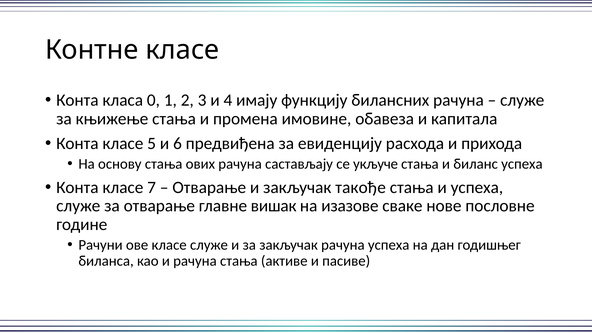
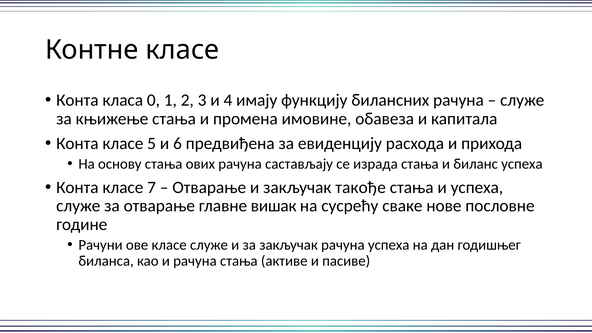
укључе: укључе -> израда
изазове: изазове -> сусрећу
